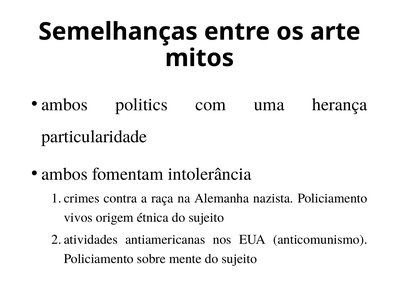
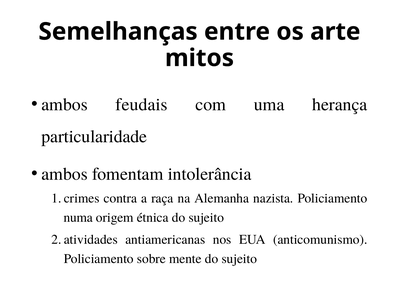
politics: politics -> feudais
vivos: vivos -> numa
